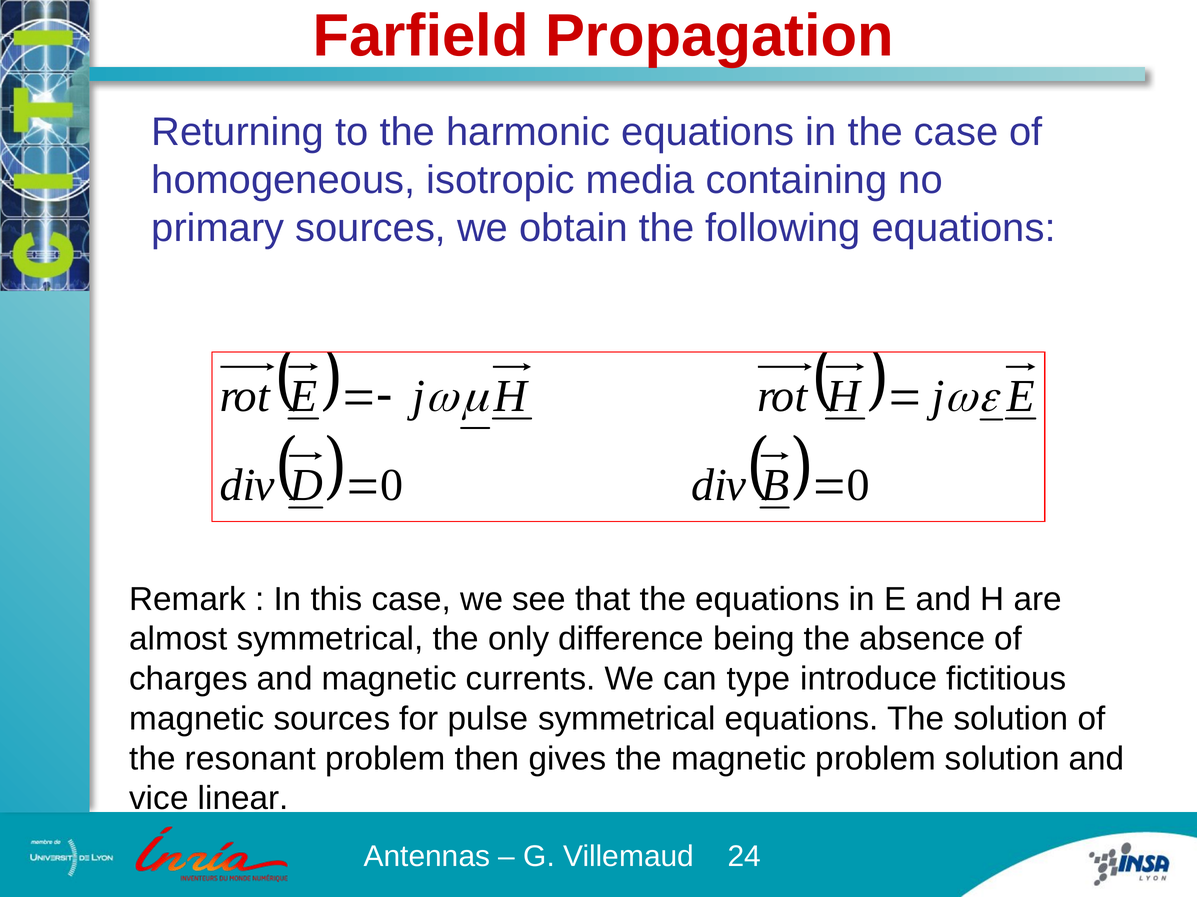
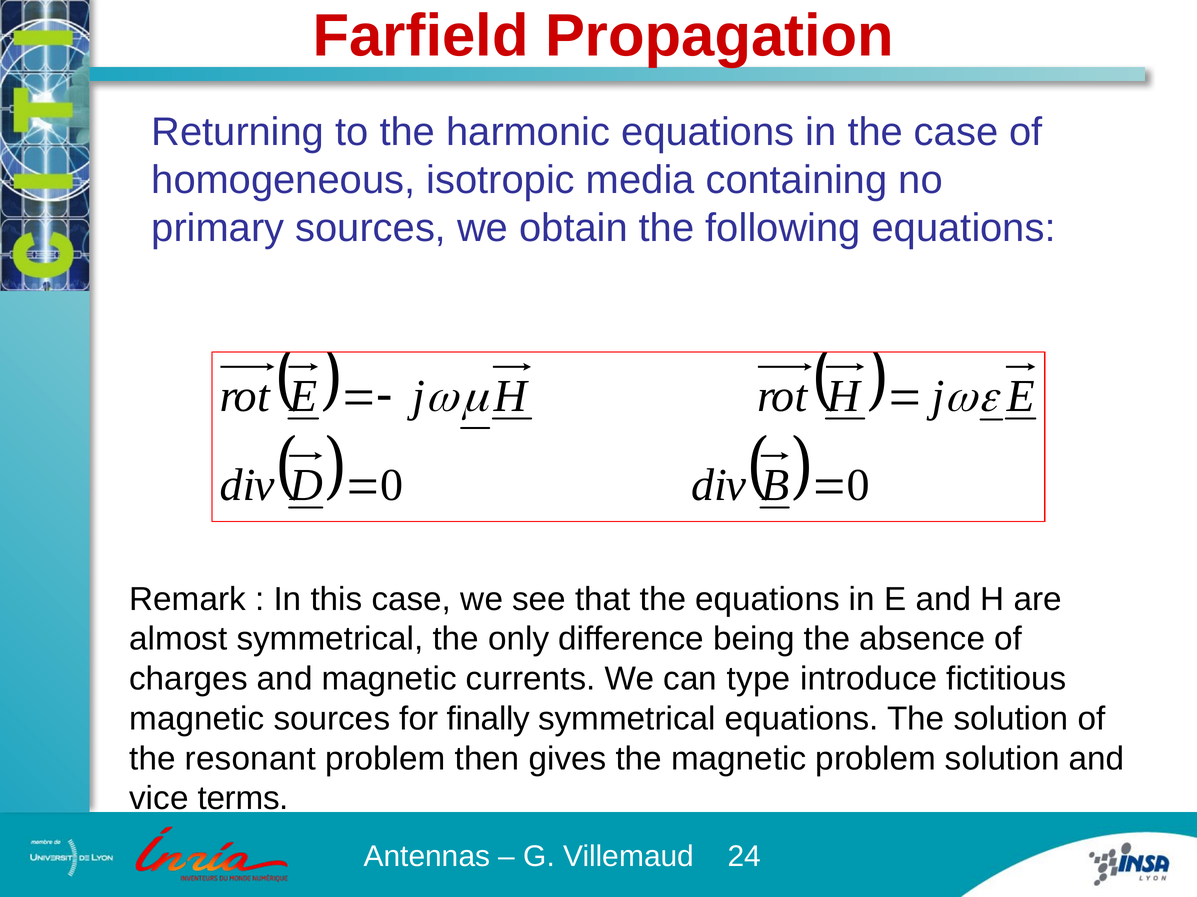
pulse: pulse -> finally
linear: linear -> terms
